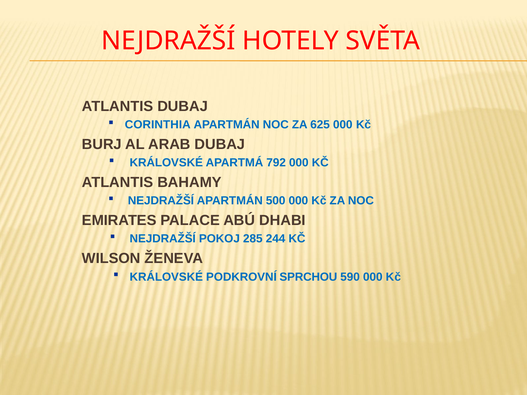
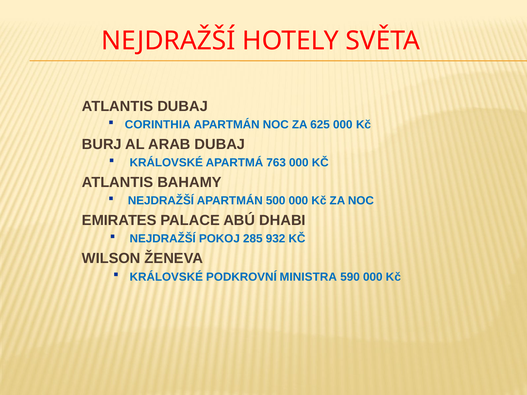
792: 792 -> 763
244: 244 -> 932
SPRCHOU: SPRCHOU -> MINISTRA
